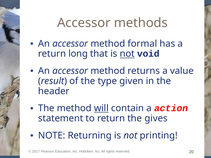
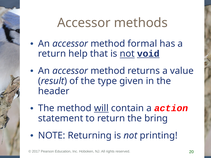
long: long -> help
void underline: none -> present
gives: gives -> bring
